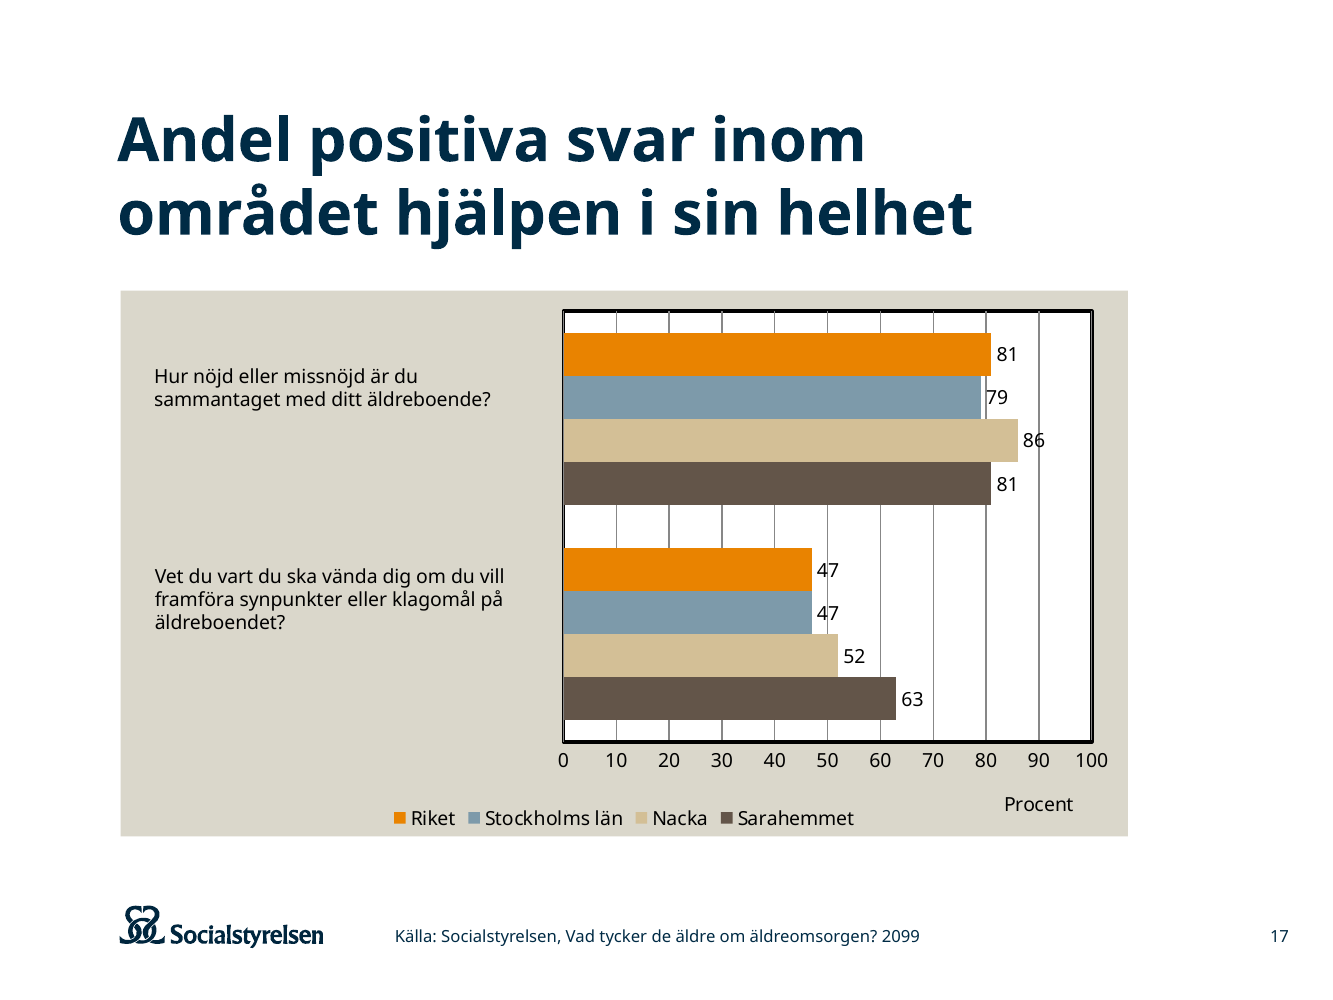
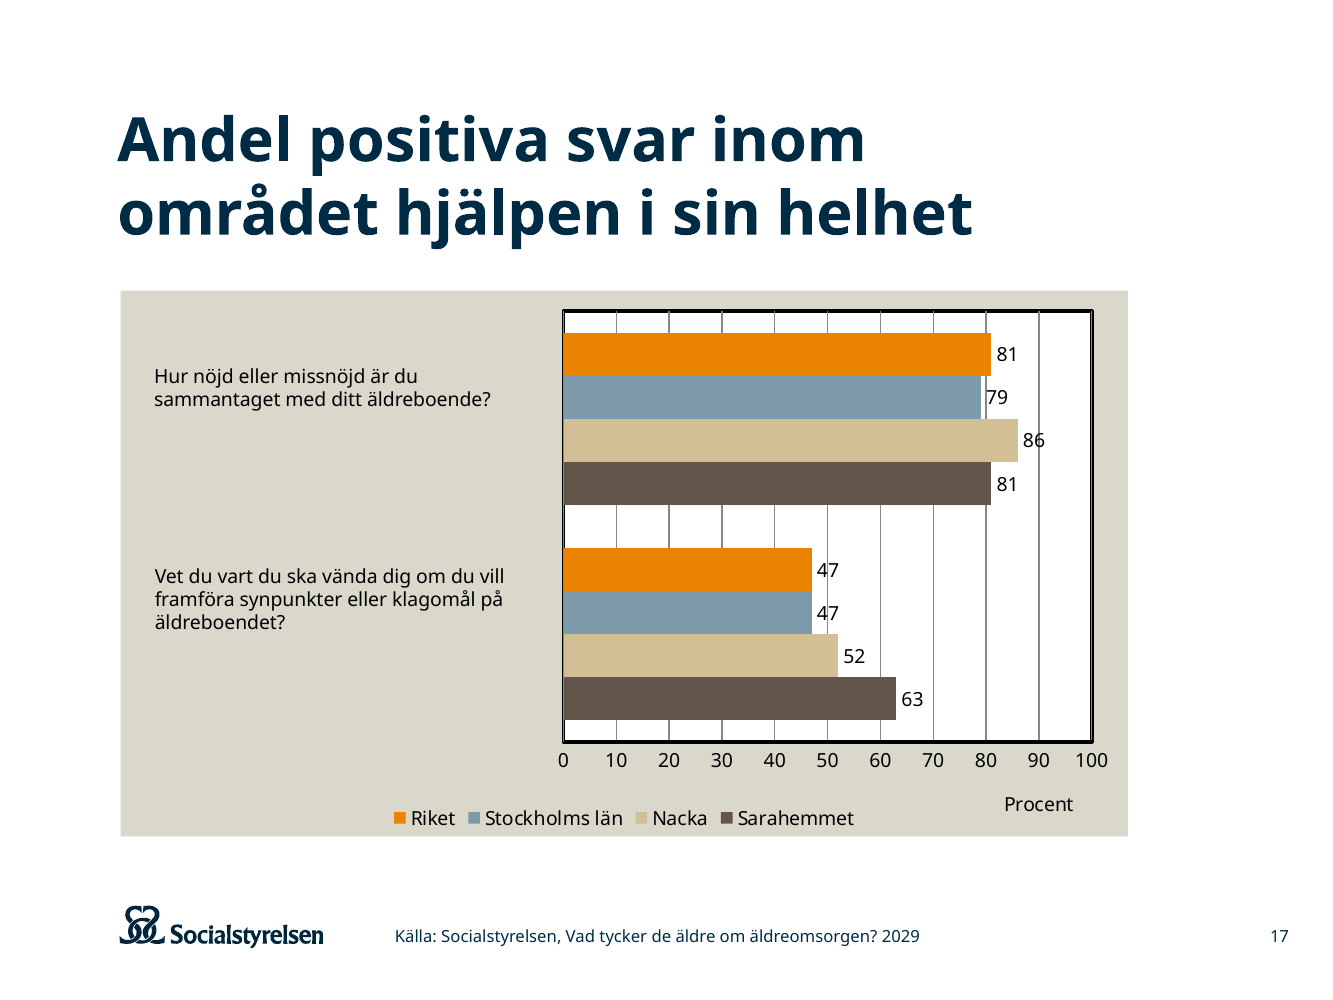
2099: 2099 -> 2029
